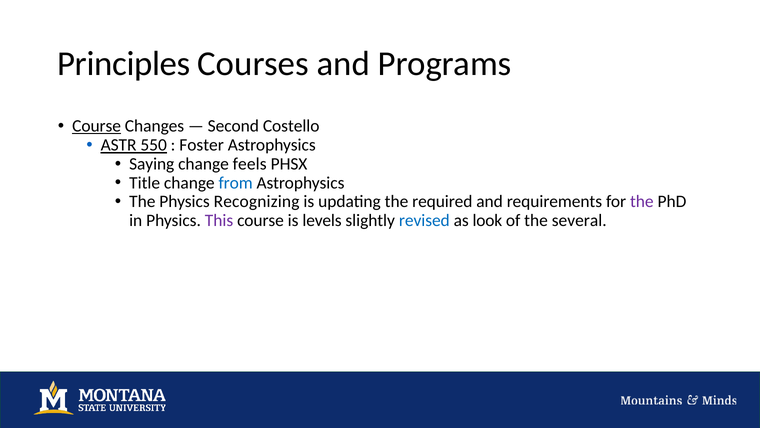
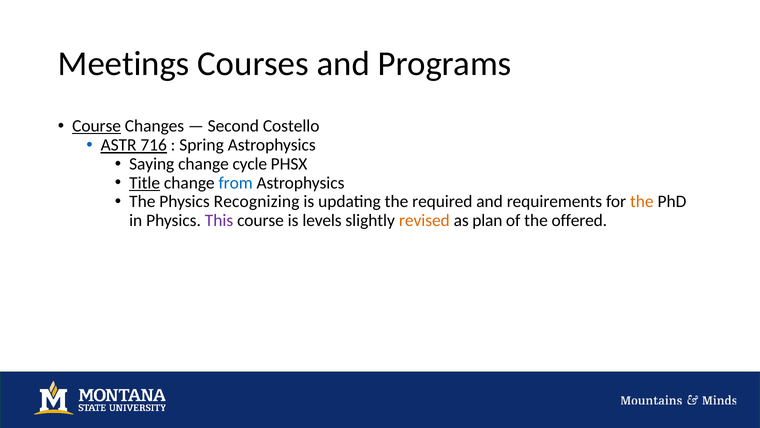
Principles: Principles -> Meetings
550: 550 -> 716
Foster: Foster -> Spring
feels: feels -> cycle
Title underline: none -> present
the at (642, 201) colour: purple -> orange
revised colour: blue -> orange
look: look -> plan
several: several -> offered
